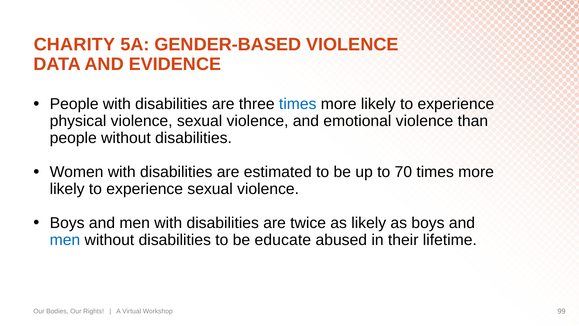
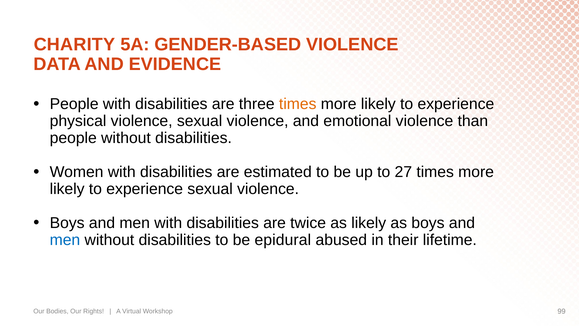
times at (298, 104) colour: blue -> orange
70: 70 -> 27
educate: educate -> epidural
